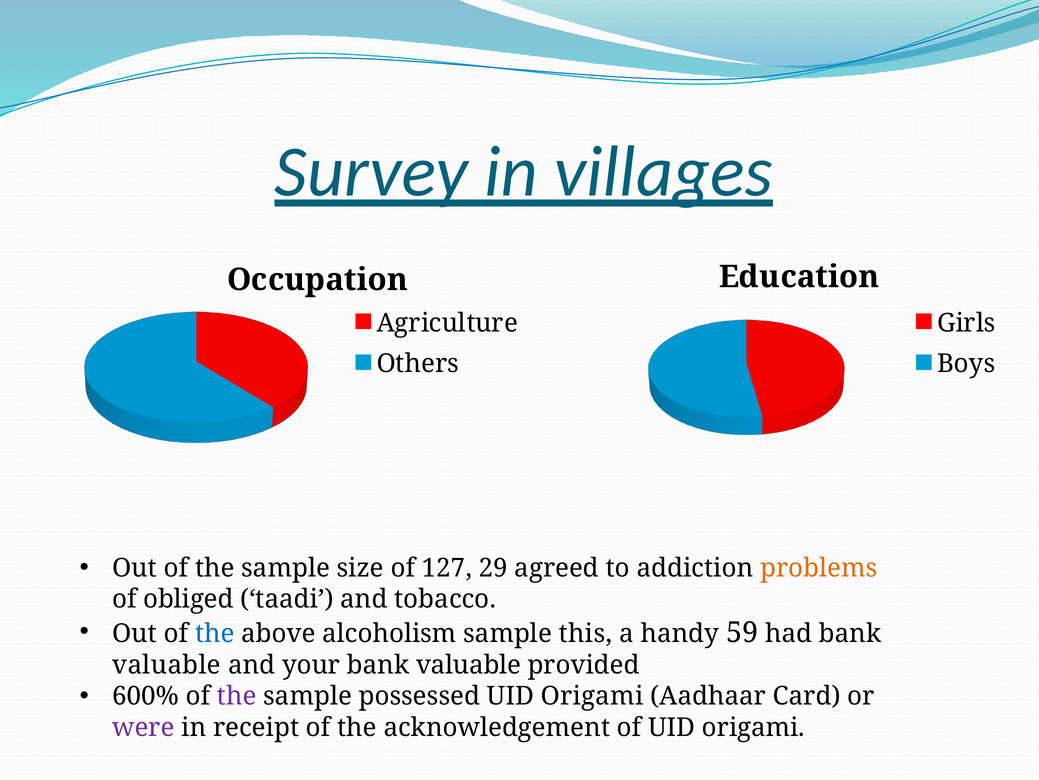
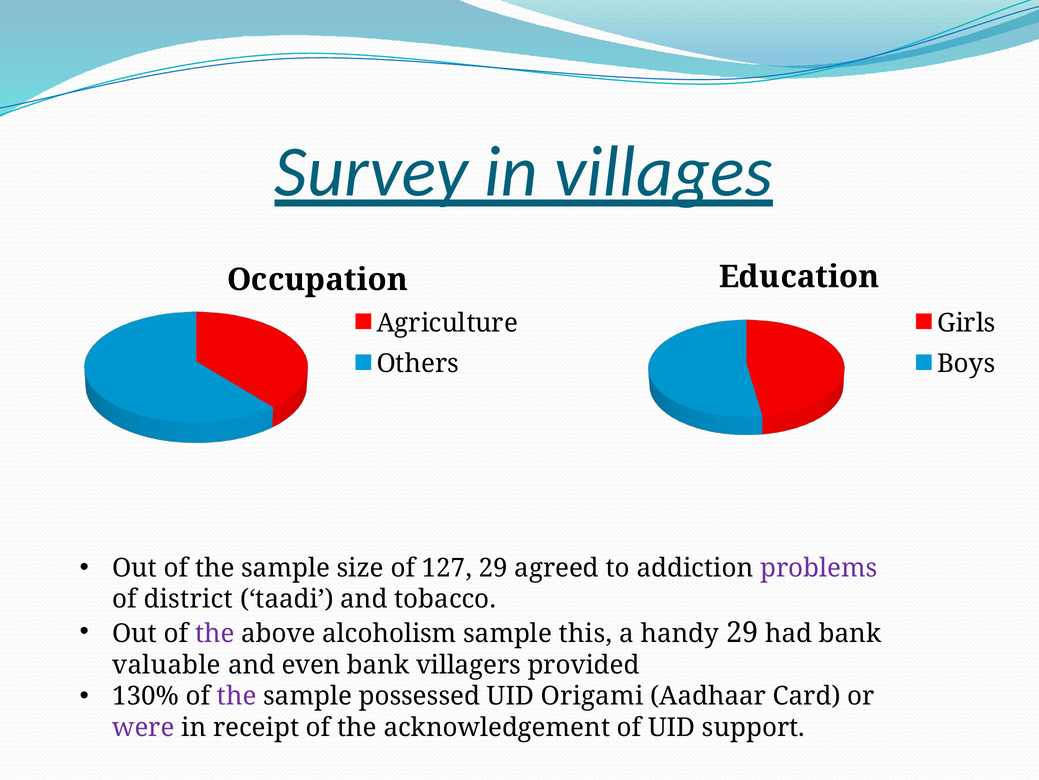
problems colour: orange -> purple
obliged: obliged -> district
the at (215, 633) colour: blue -> purple
handy 59: 59 -> 29
your: your -> even
valuable at (469, 665): valuable -> villagers
600%: 600% -> 130%
of UID origami: origami -> support
